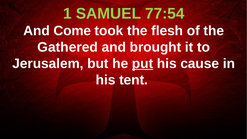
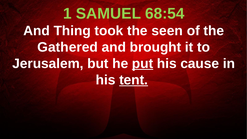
77:54: 77:54 -> 68:54
Come: Come -> Thing
flesh: flesh -> seen
tent underline: none -> present
